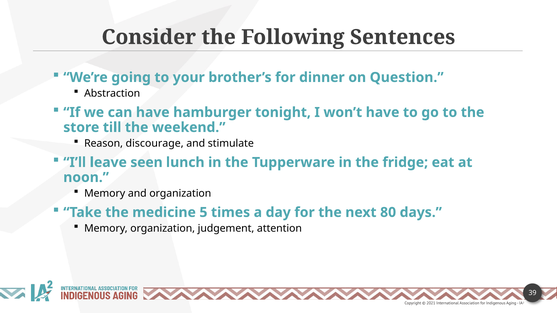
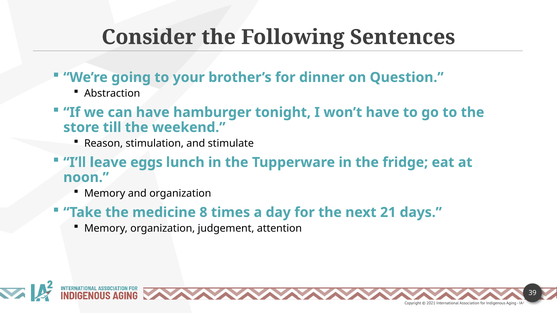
discourage: discourage -> stimulation
seen: seen -> eggs
5: 5 -> 8
80: 80 -> 21
